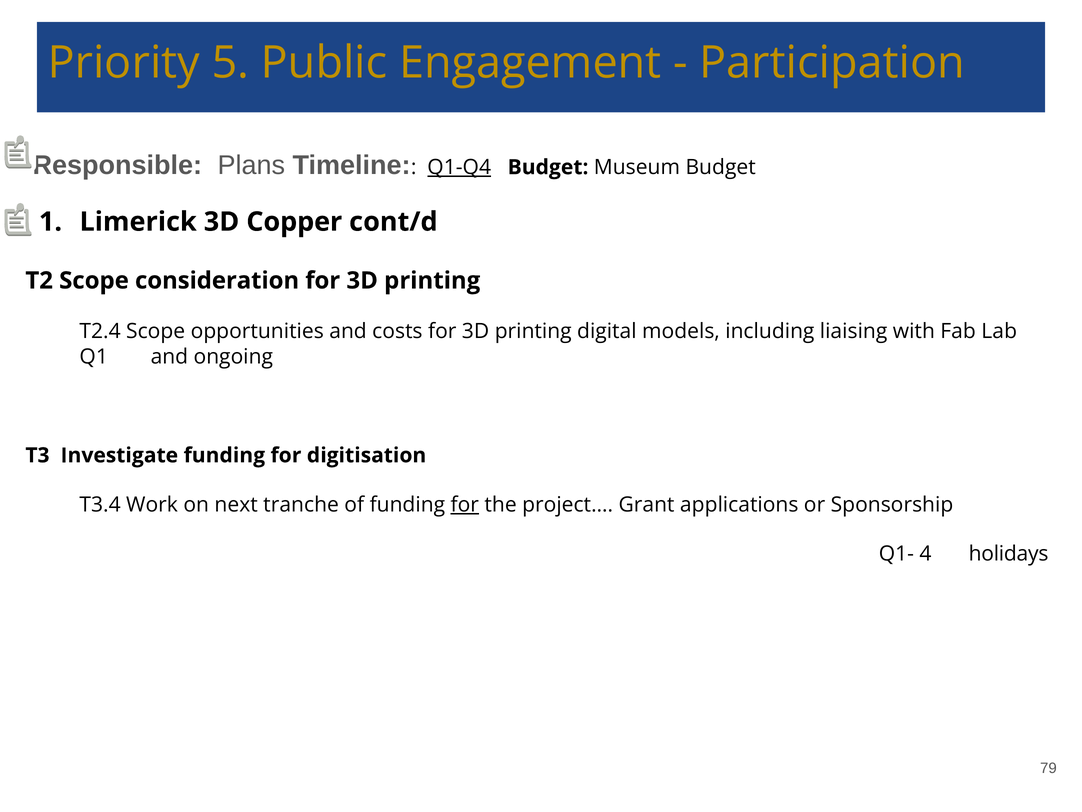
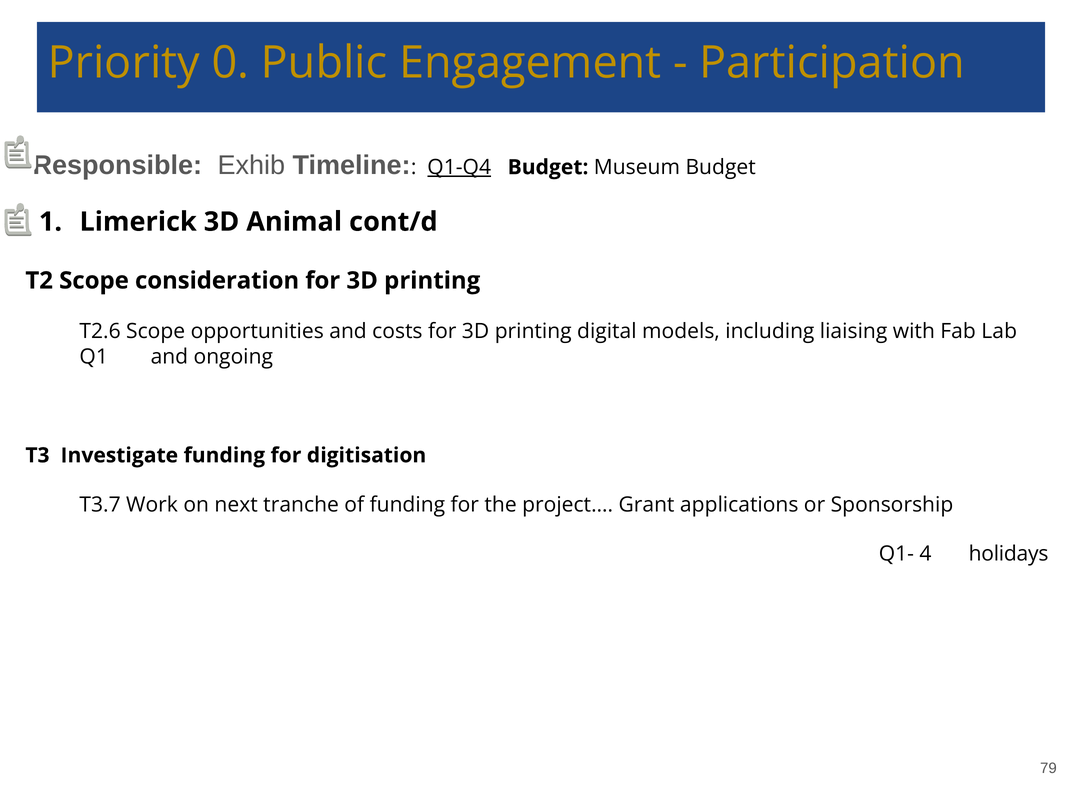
5: 5 -> 0
Plans: Plans -> Exhib
Copper: Copper -> Animal
T2.4: T2.4 -> T2.6
T3.4: T3.4 -> T3.7
for at (465, 504) underline: present -> none
